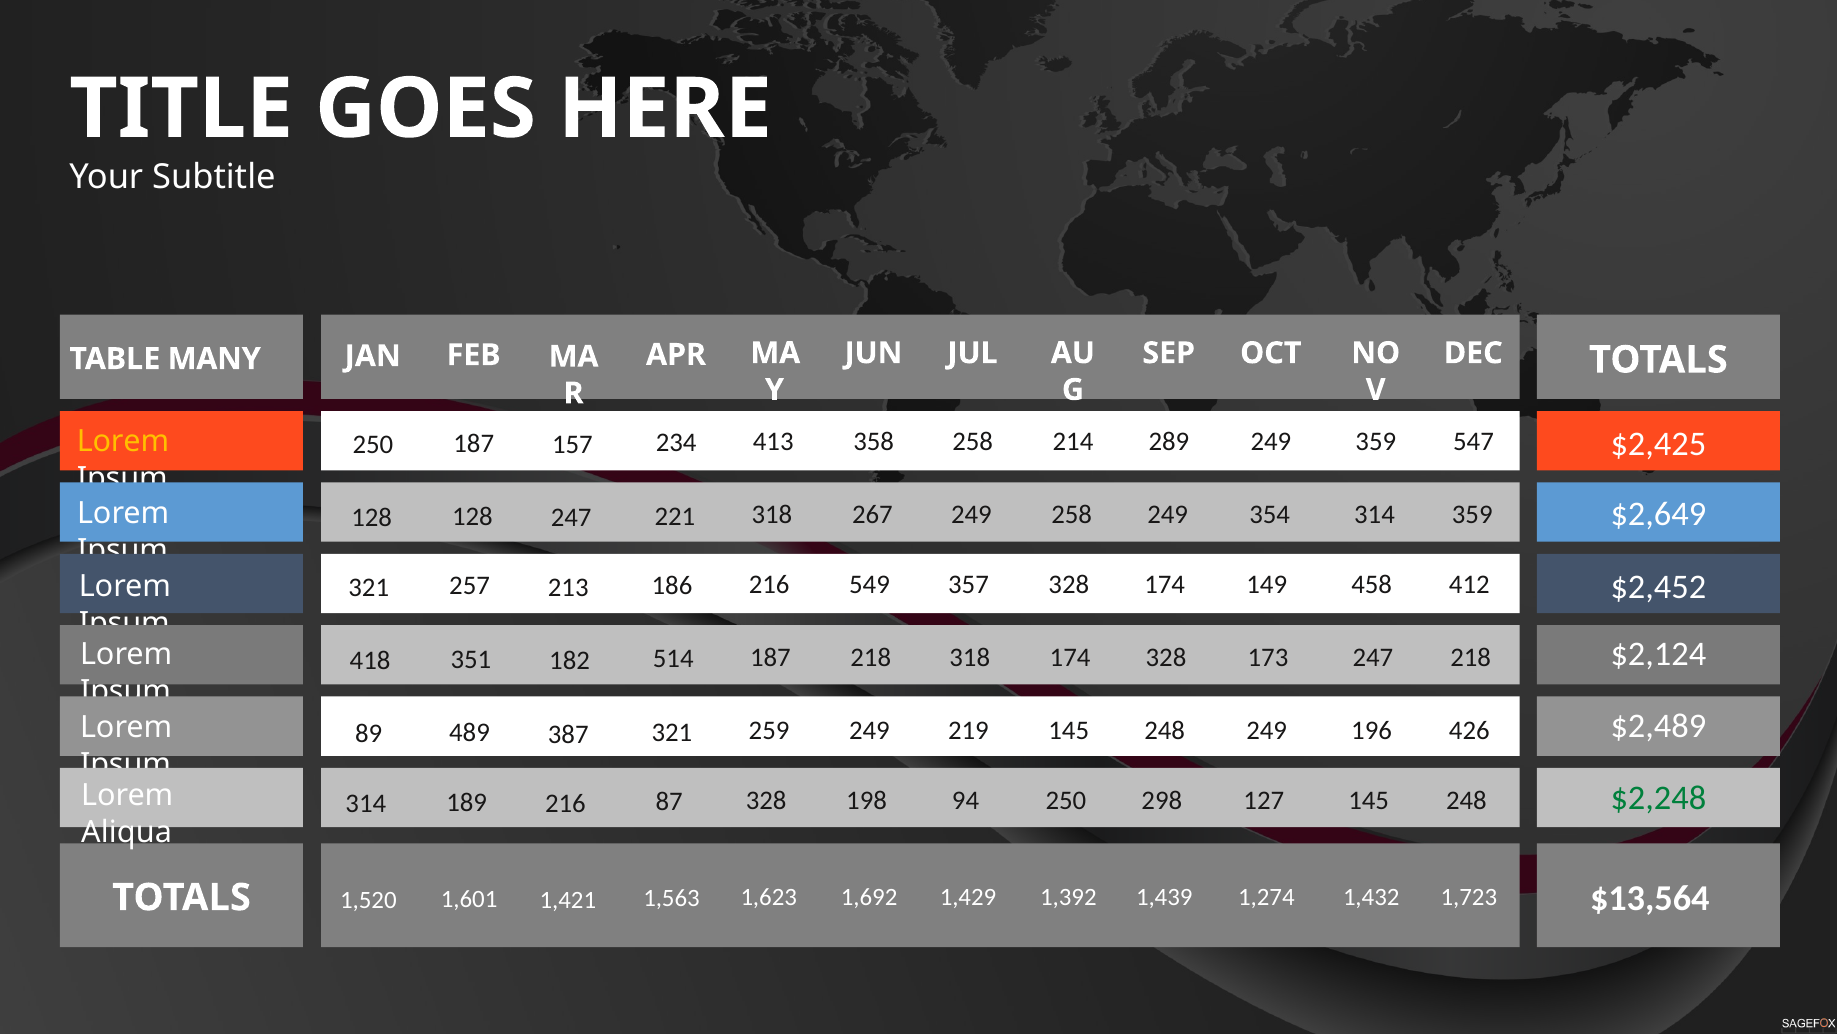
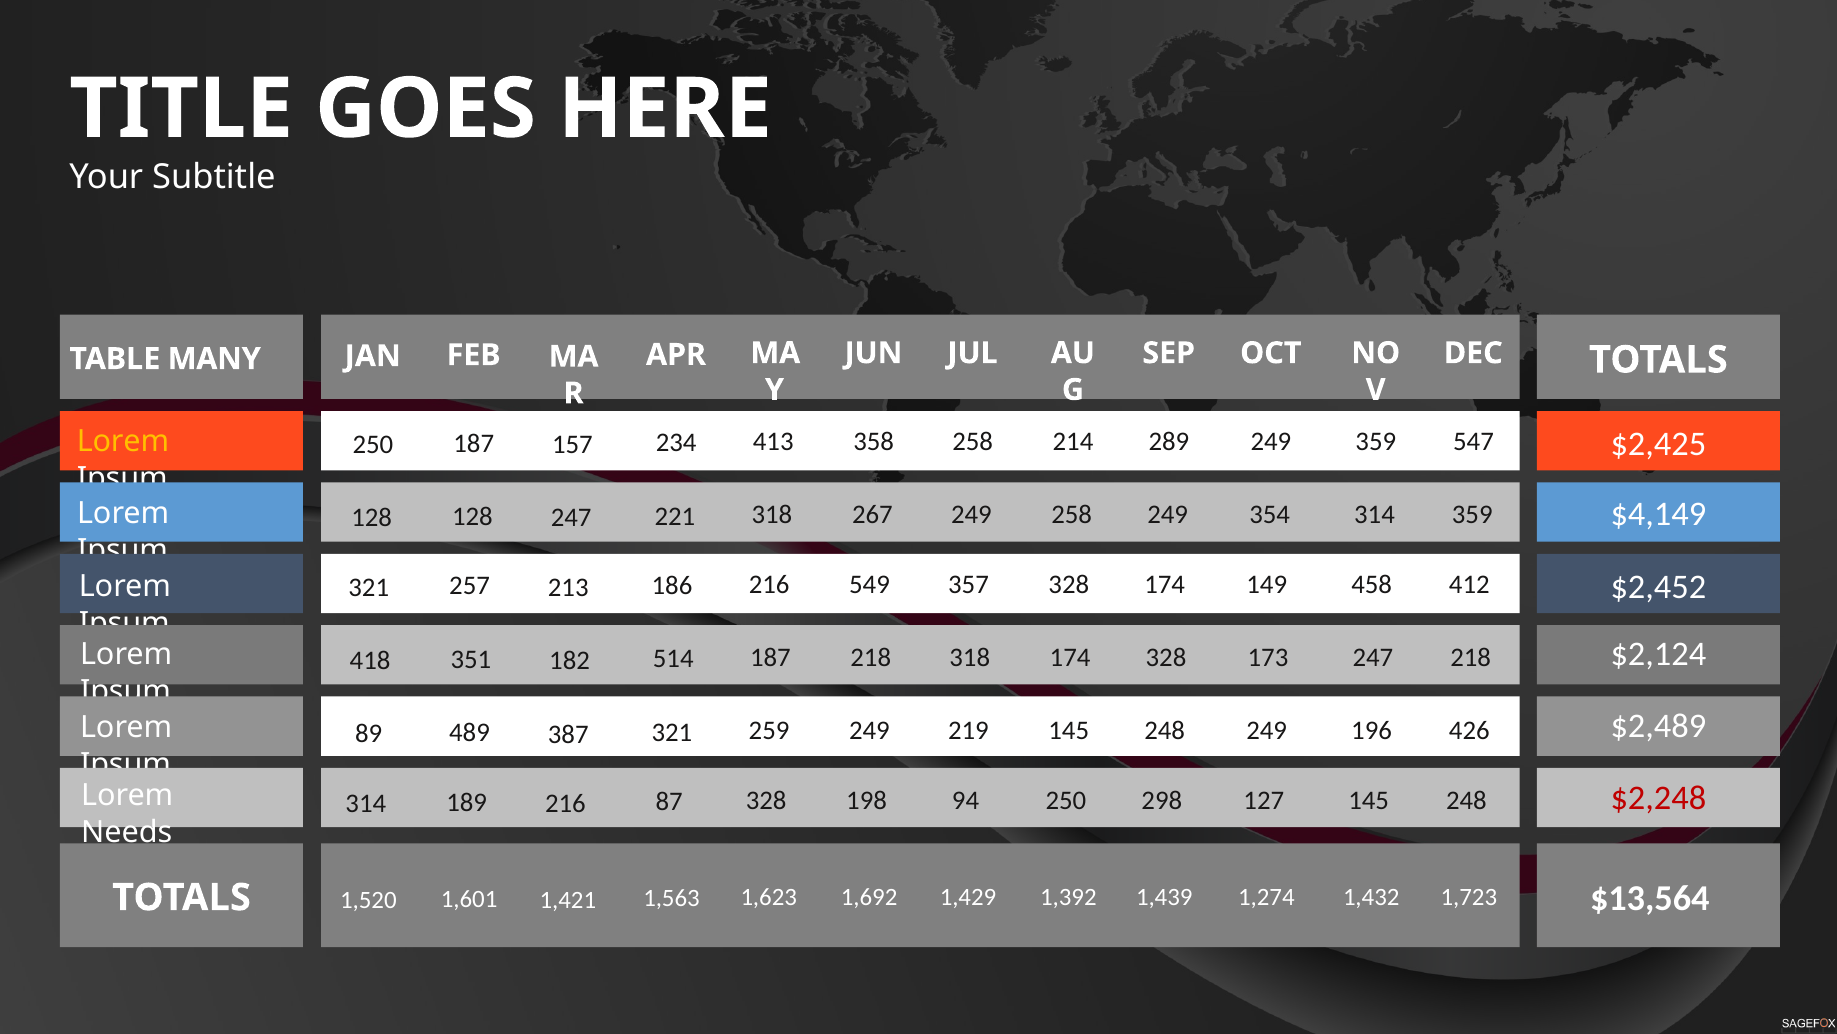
$2,649: $2,649 -> $4,149
$2,248 colour: green -> red
Aliqua: Aliqua -> Needs
